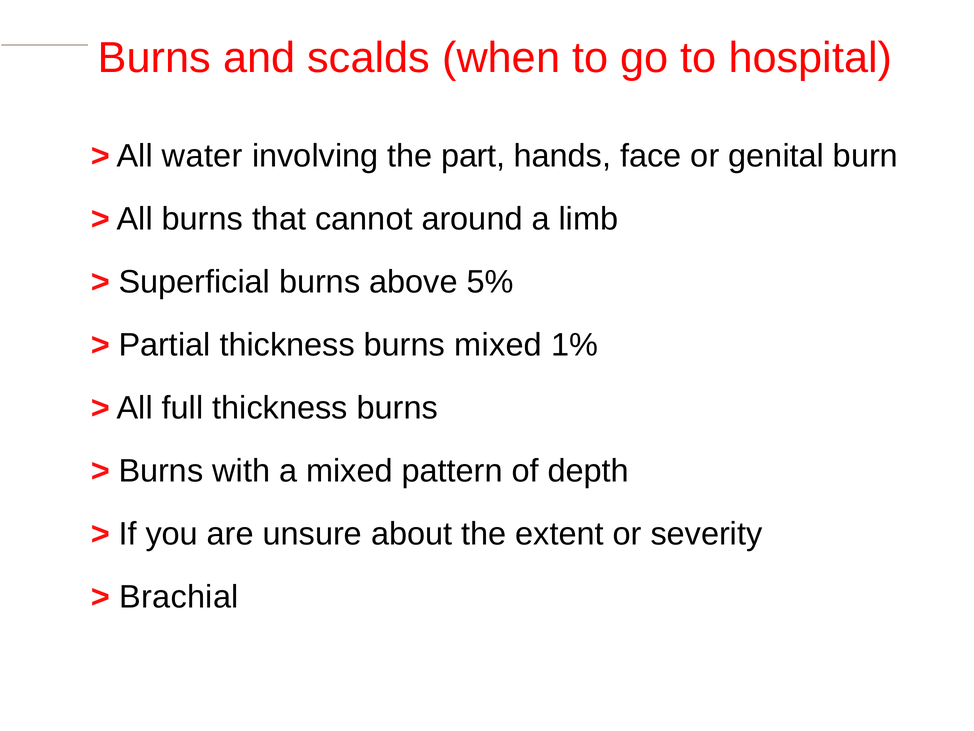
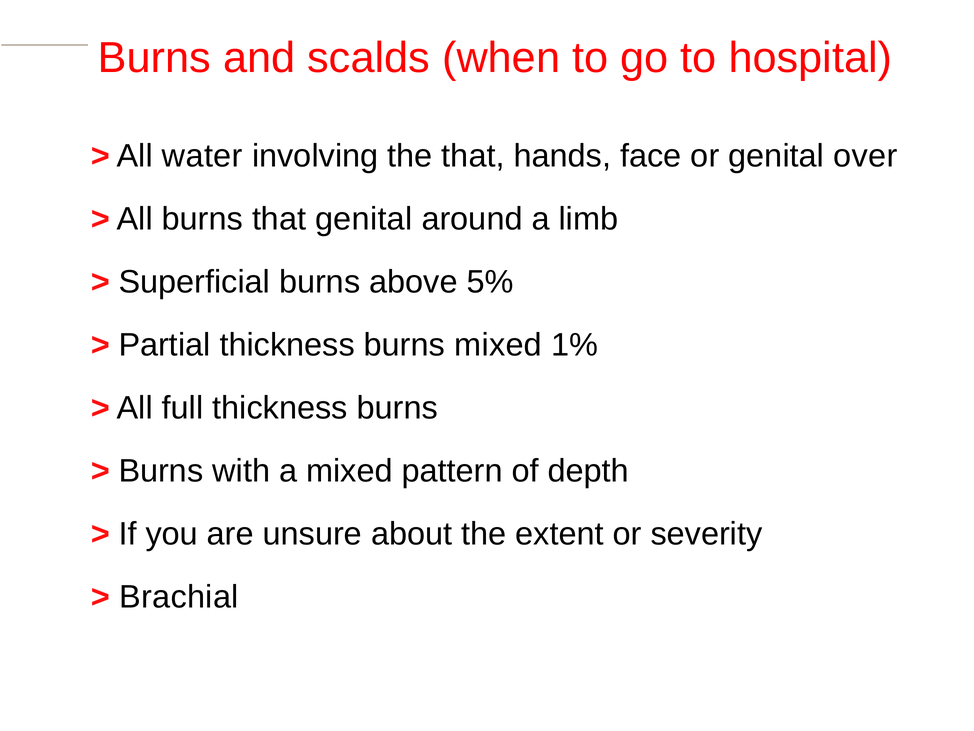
the part: part -> that
burn: burn -> over
that cannot: cannot -> genital
